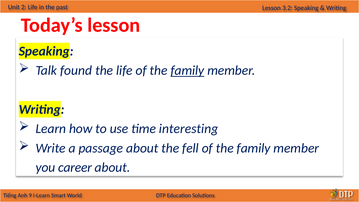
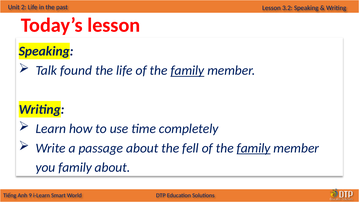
interesting: interesting -> completely
family at (254, 148) underline: none -> present
you career: career -> family
